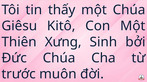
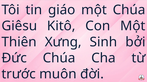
thấy: thấy -> giáo
